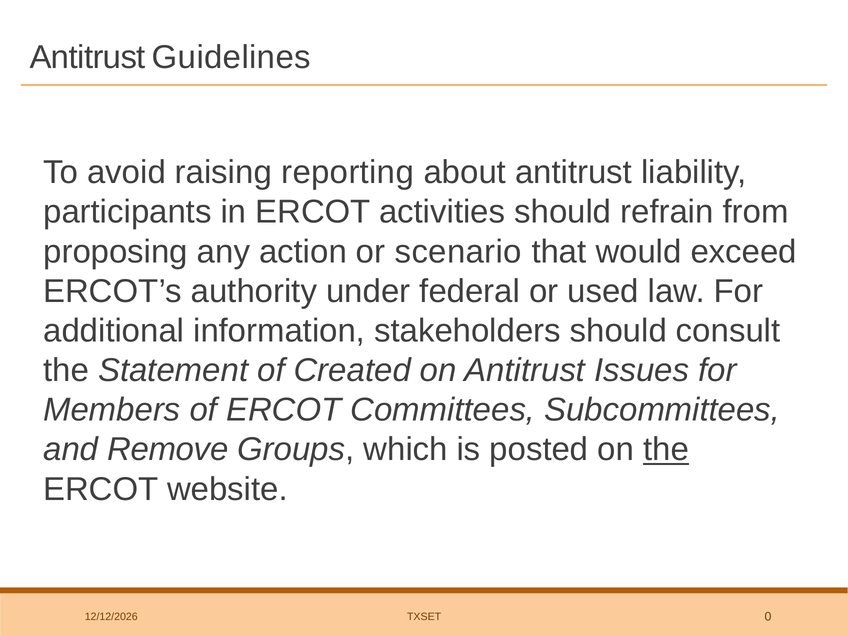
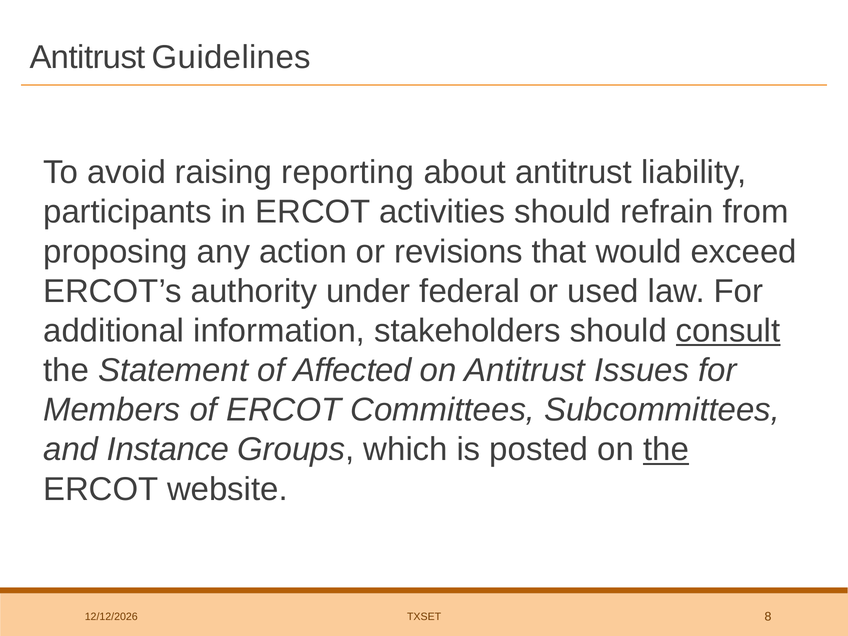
scenario: scenario -> revisions
consult underline: none -> present
Created: Created -> Affected
Remove: Remove -> Instance
0: 0 -> 8
